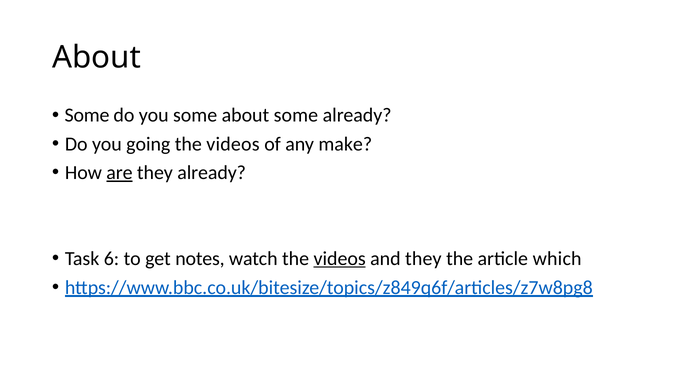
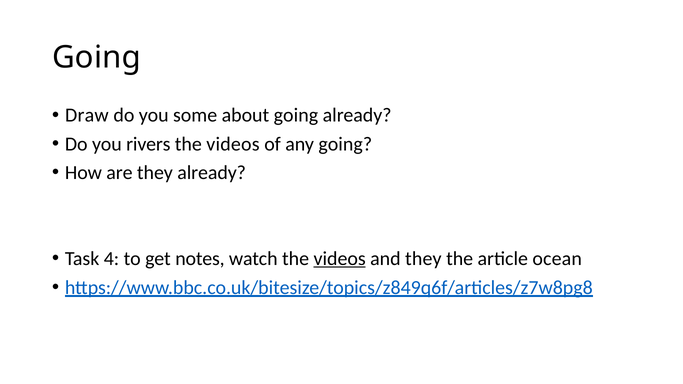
About at (97, 57): About -> Going
Some at (87, 115): Some -> Draw
about some: some -> going
going: going -> rivers
any make: make -> going
are underline: present -> none
6: 6 -> 4
which: which -> ocean
